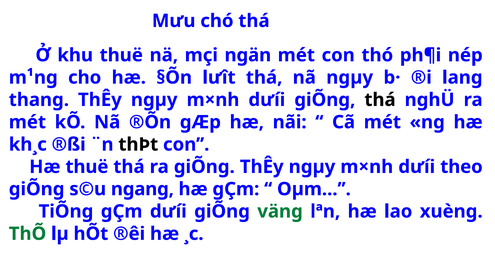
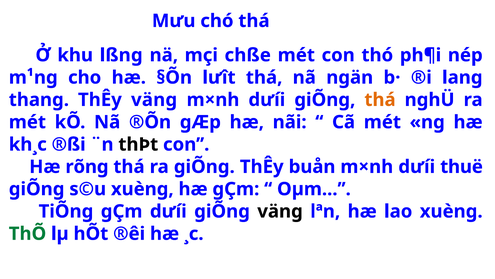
khu thuë: thuë -> lßng
ngän: ngän -> chße
nã ngµy: ngµy -> ngän
thang ThÊy ngµy: ngµy -> väng
thá at (380, 100) colour: black -> orange
Hæ thuë: thuë -> rõng
giÕng ThÊy ngµy: ngµy -> buån
theo: theo -> thuë
s©u ngang: ngang -> xuèng
väng at (280, 211) colour: green -> black
